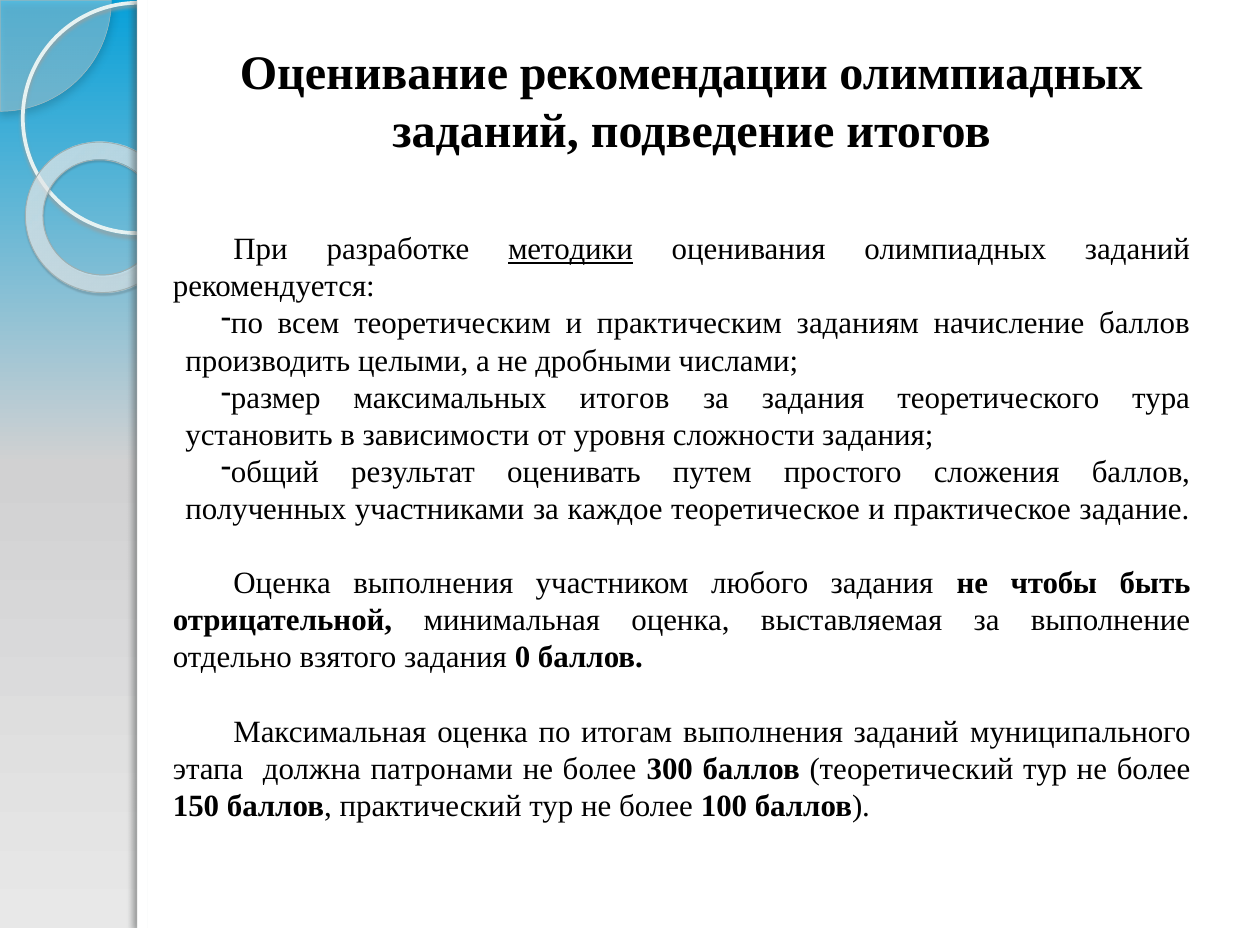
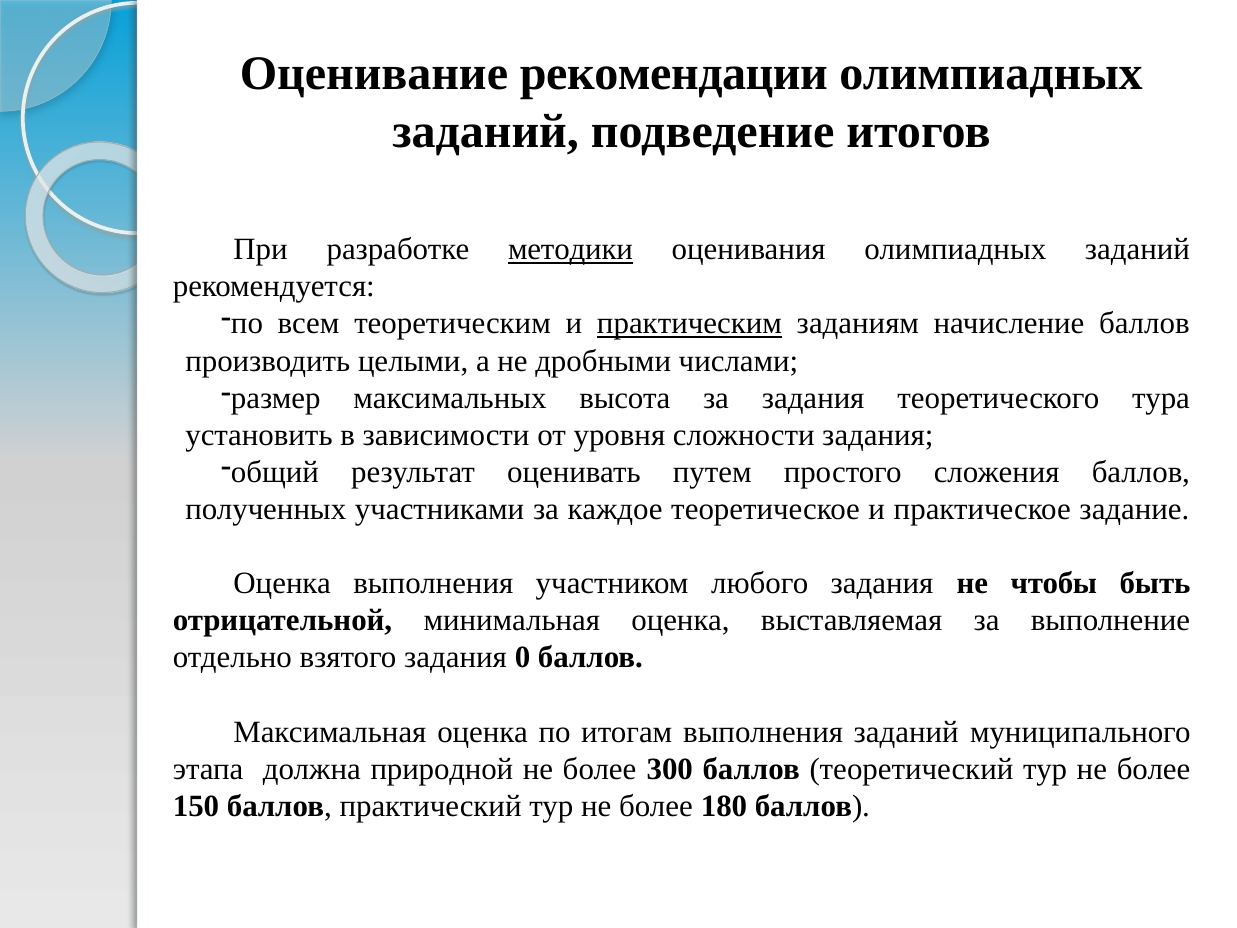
практическим underline: none -> present
максимальных итогов: итогов -> высота
патронами: патронами -> природной
100: 100 -> 180
